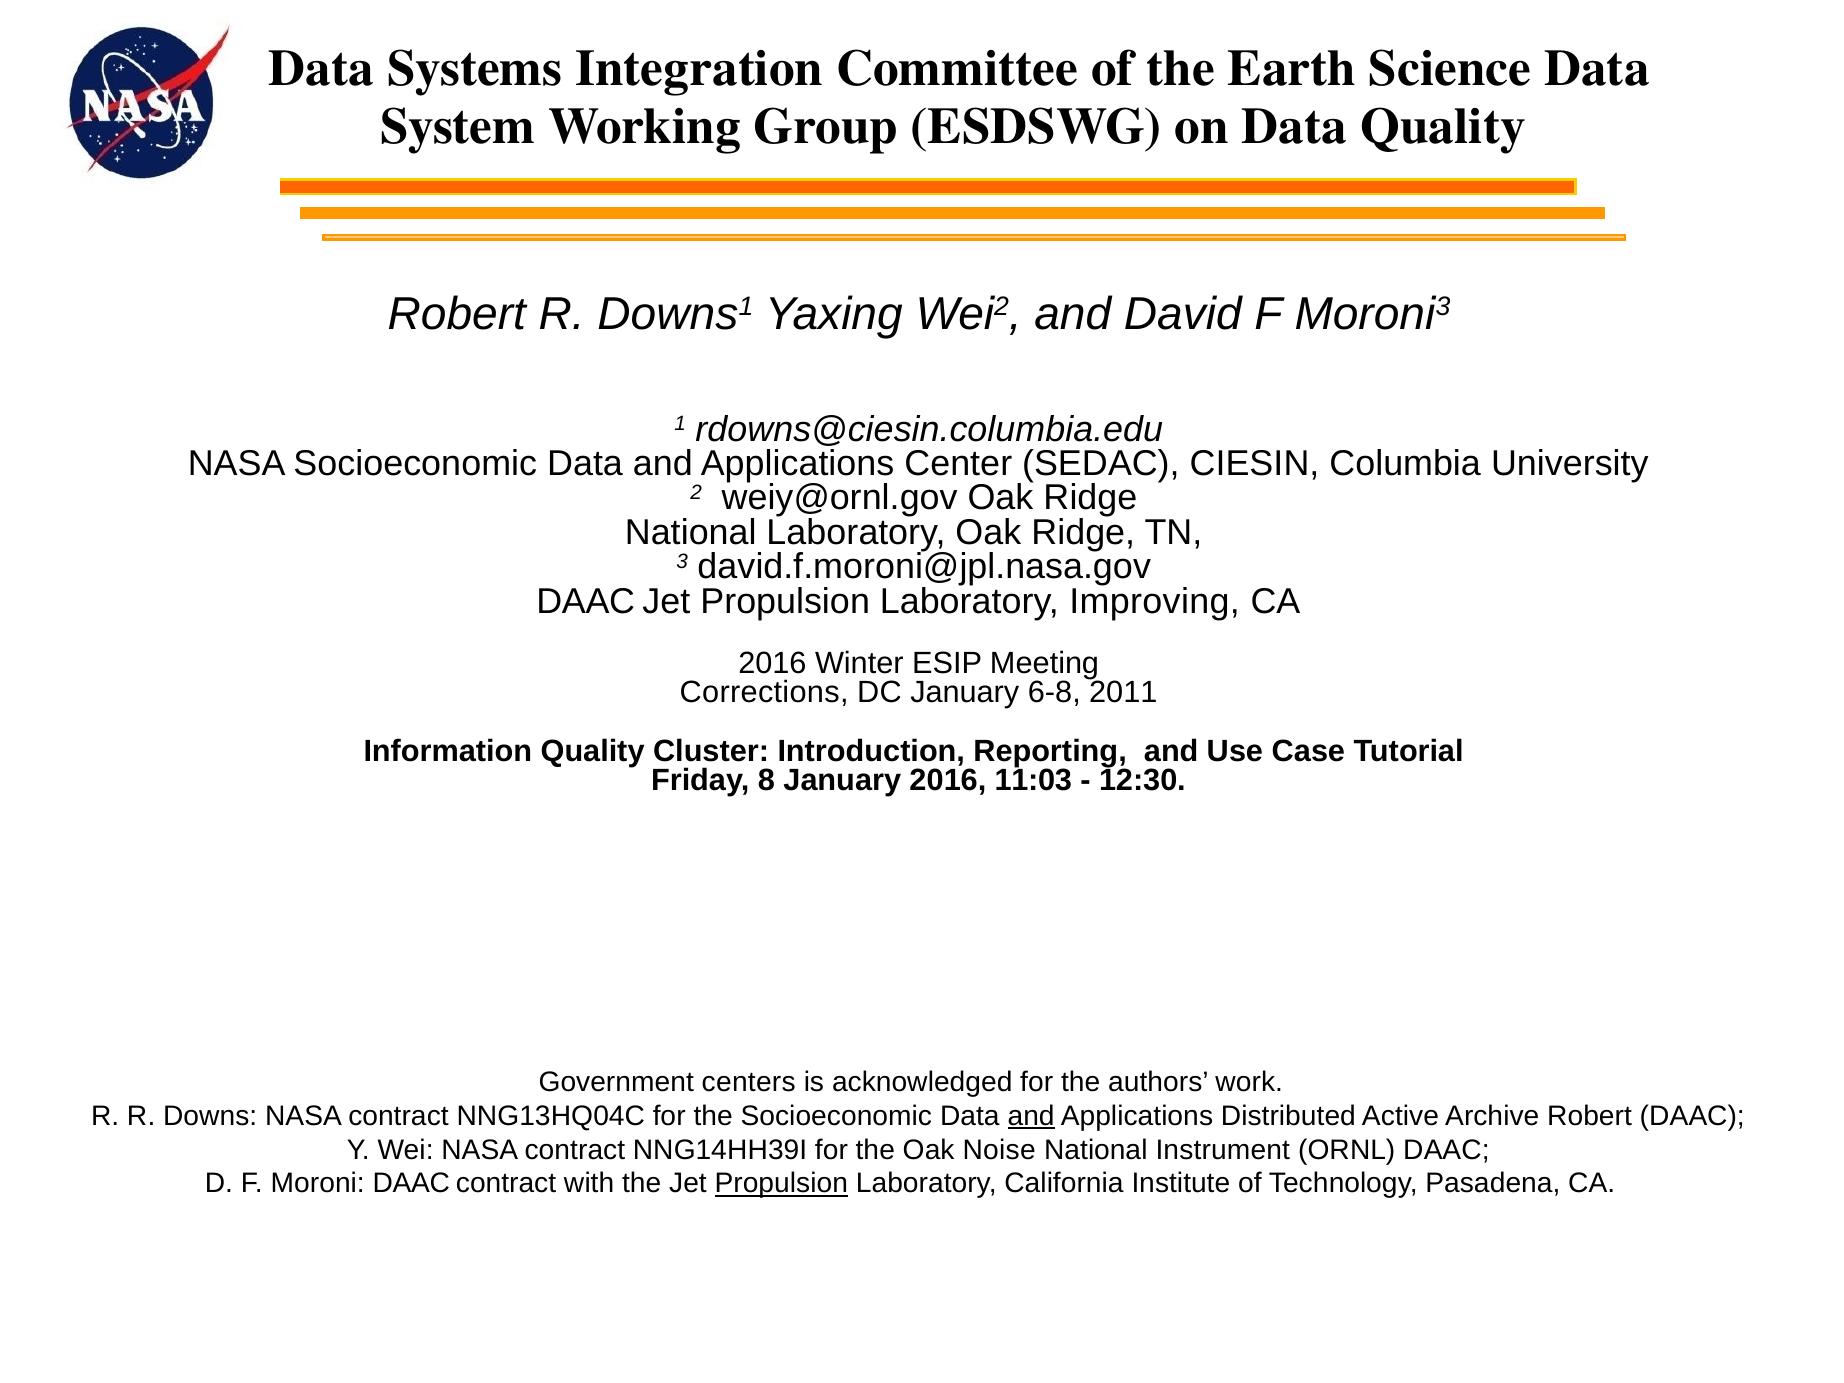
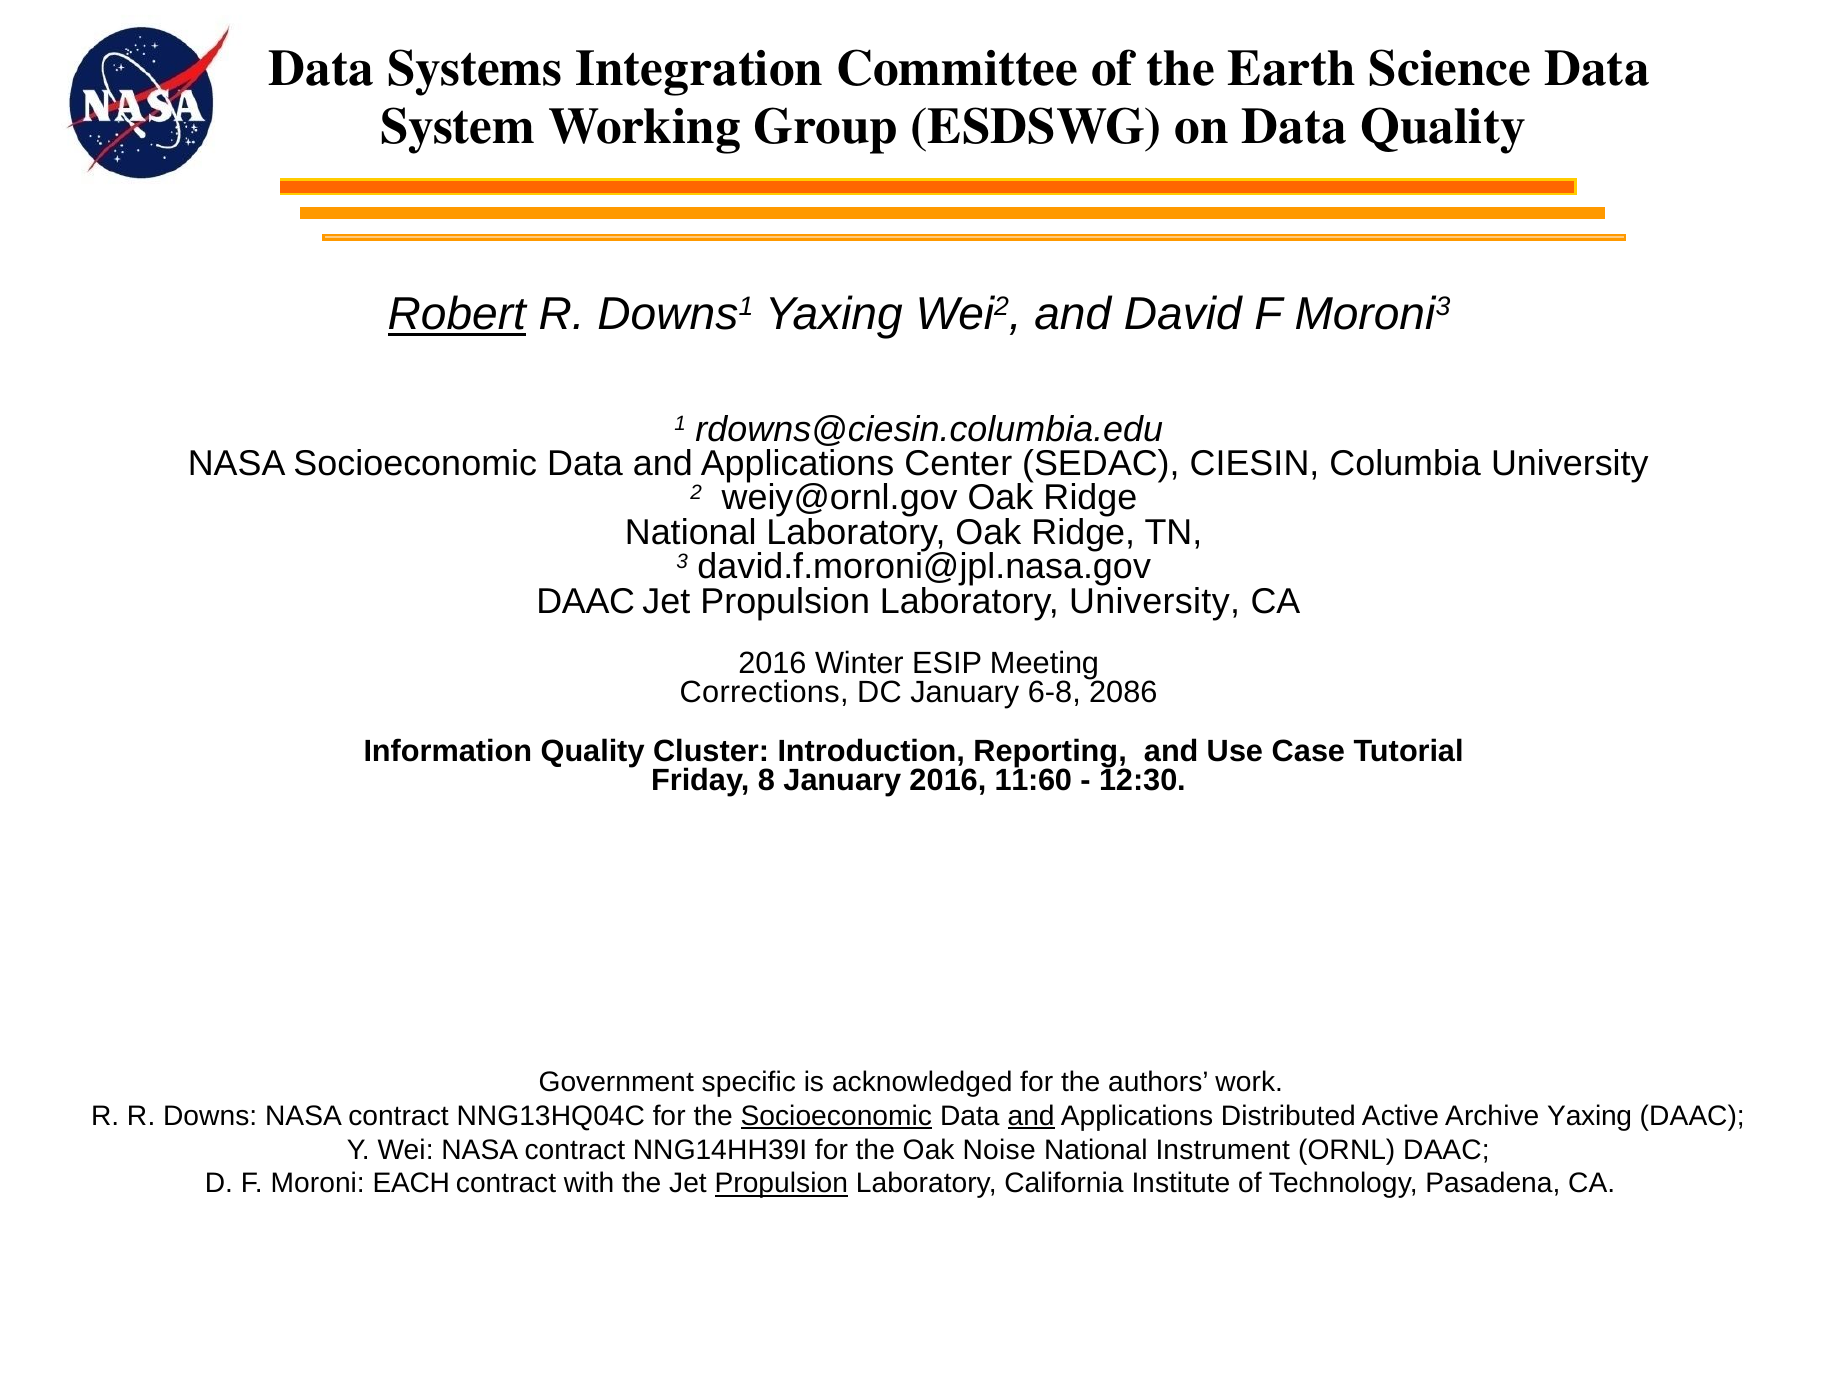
Robert at (457, 314) underline: none -> present
Laboratory Improving: Improving -> University
2011: 2011 -> 2086
11:03: 11:03 -> 11:60
centers: centers -> specific
Socioeconomic at (836, 1116) underline: none -> present
Archive Robert: Robert -> Yaxing
Moroni DAAC: DAAC -> EACH
